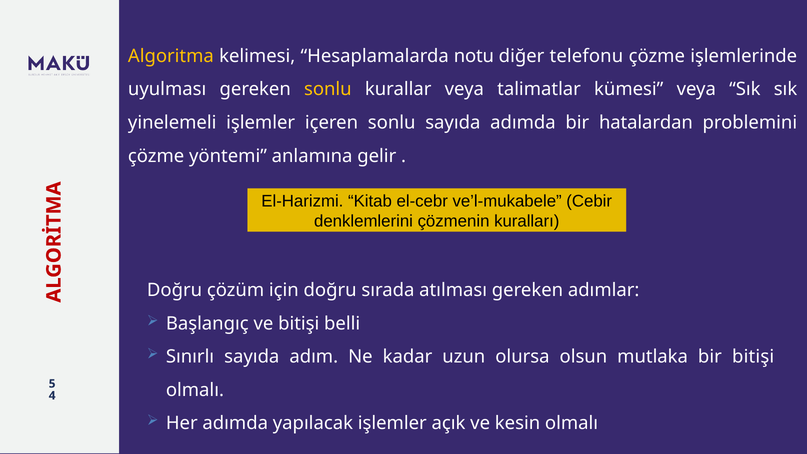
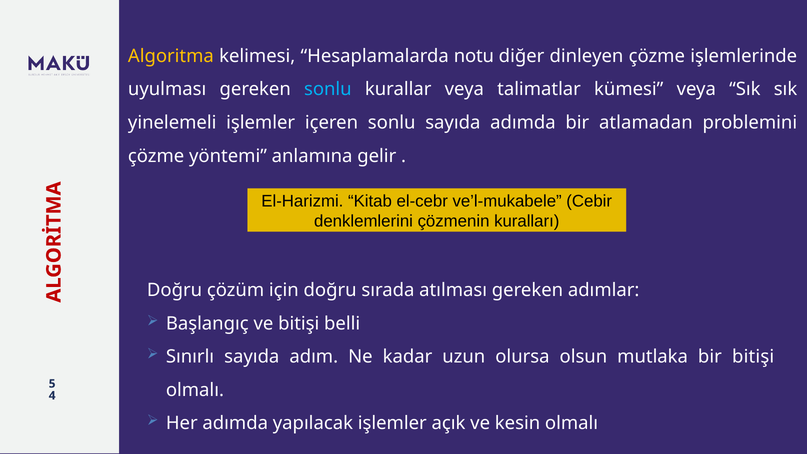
telefonu: telefonu -> dinleyen
sonlu at (328, 89) colour: yellow -> light blue
hatalardan: hatalardan -> atlamadan
